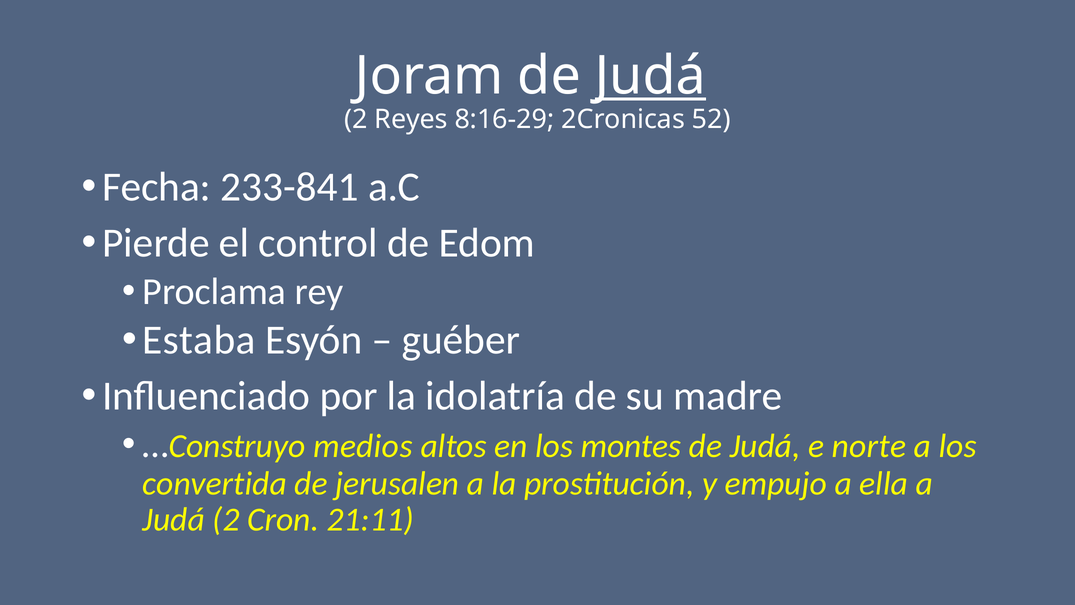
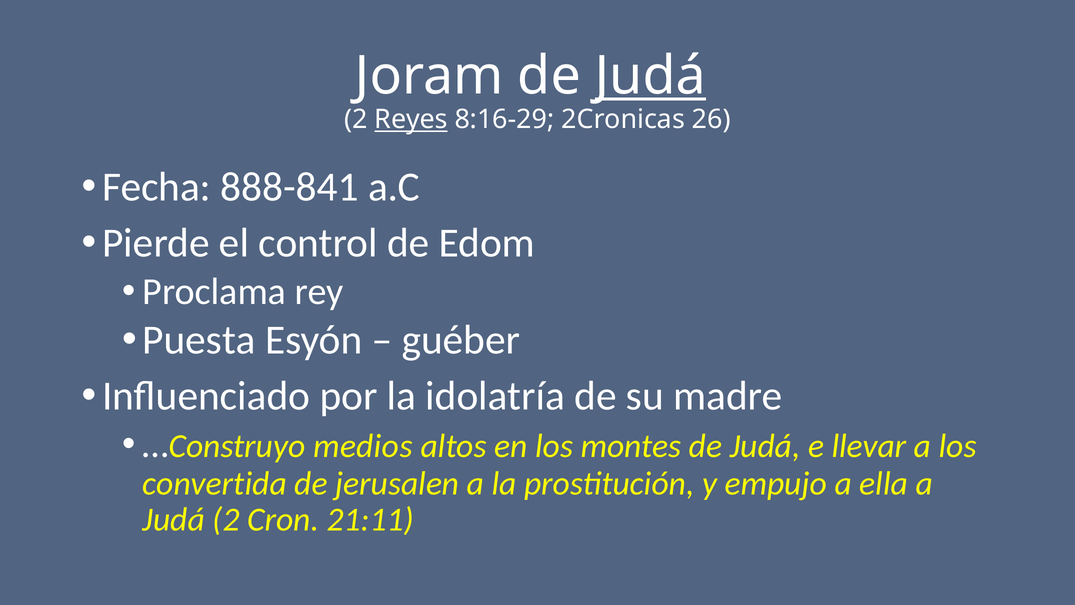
Reyes underline: none -> present
52: 52 -> 26
233-841: 233-841 -> 888-841
Estaba: Estaba -> Puesta
norte: norte -> llevar
